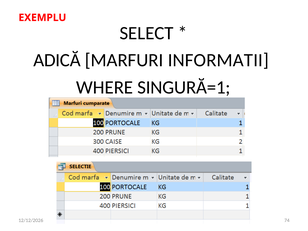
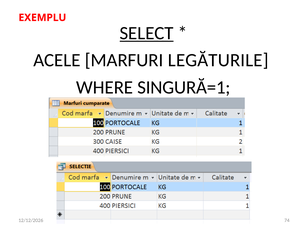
SELECT underline: none -> present
ADICĂ: ADICĂ -> ACELE
INFORMATII: INFORMATII -> LEGĂTURILE
